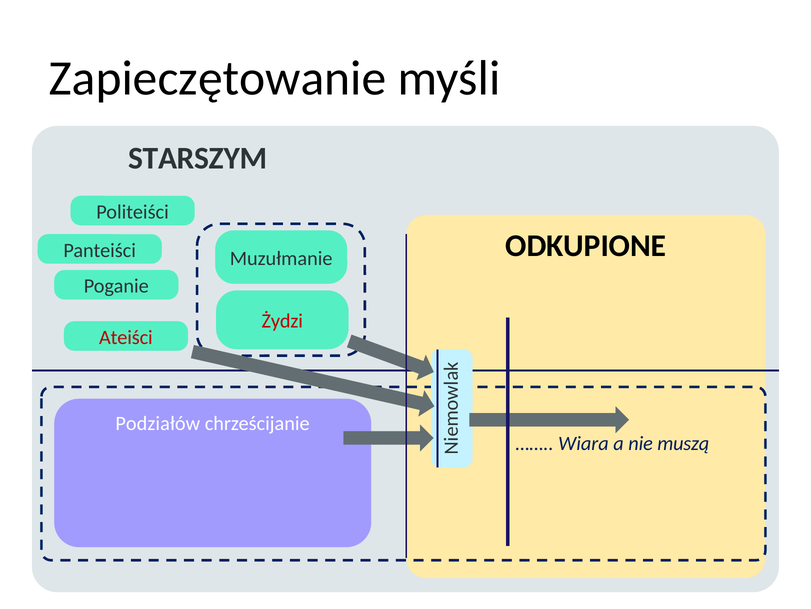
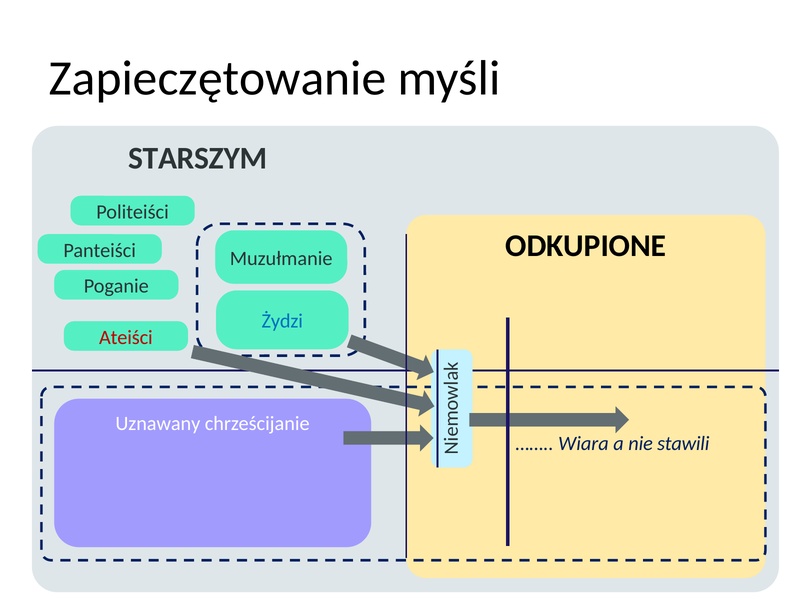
Żydzi colour: red -> blue
Podziałów: Podziałów -> Uznawany
muszą: muszą -> stawili
